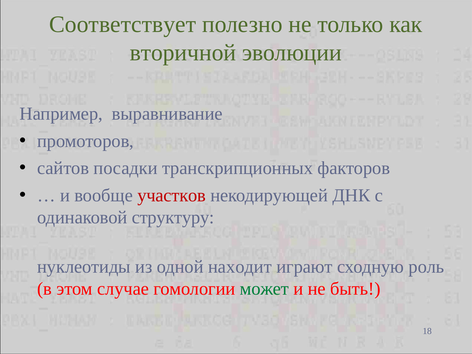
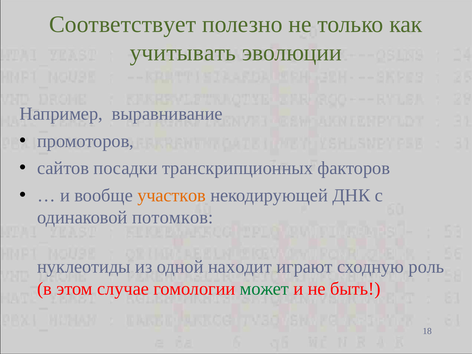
вторичной: вторичной -> учитывать
участков colour: red -> orange
структуру: структуру -> потомков
